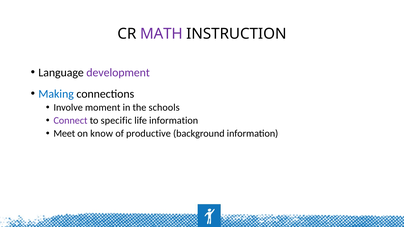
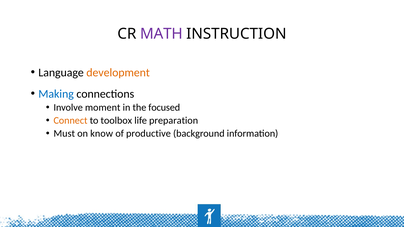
development colour: purple -> orange
schools: schools -> focused
Connect colour: purple -> orange
specific: specific -> toolbox
life information: information -> preparation
Meet: Meet -> Must
